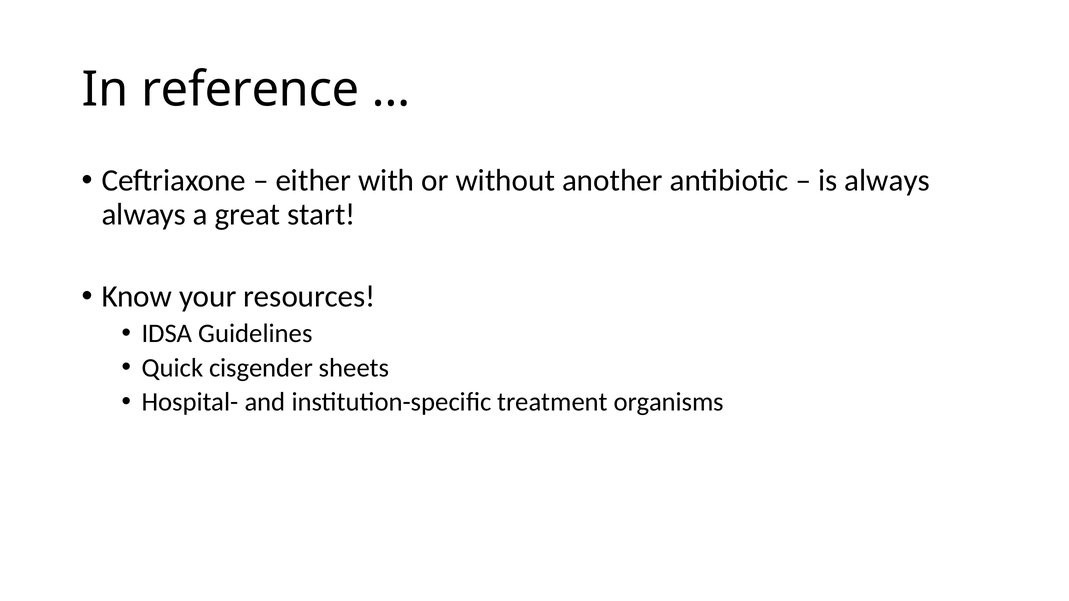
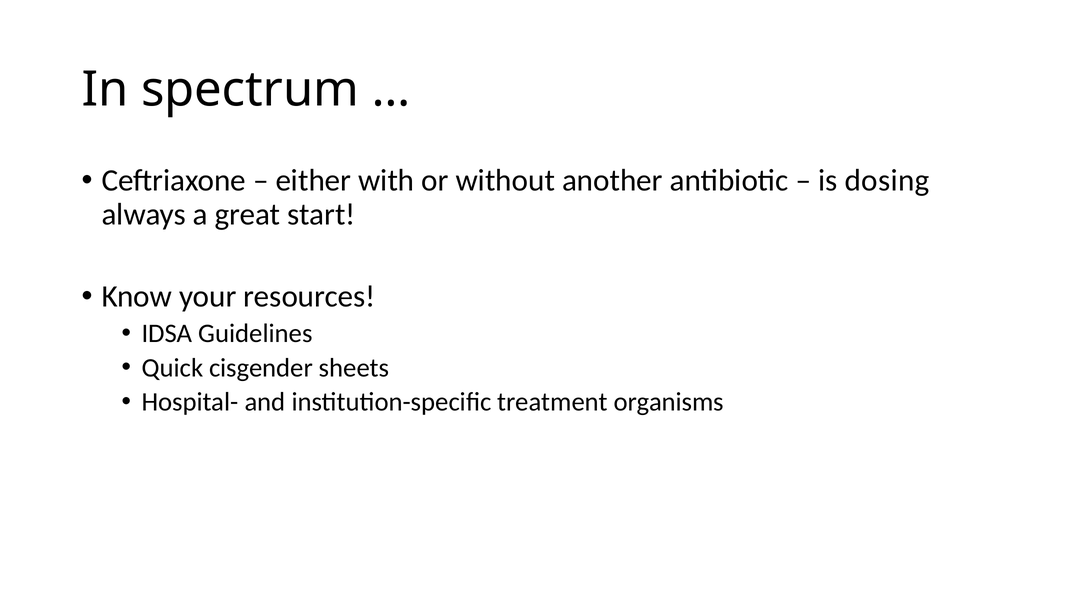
reference: reference -> spectrum
is always: always -> dosing
